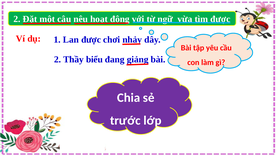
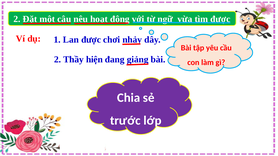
biểu: biểu -> hiện
